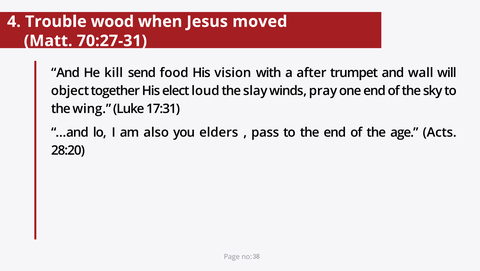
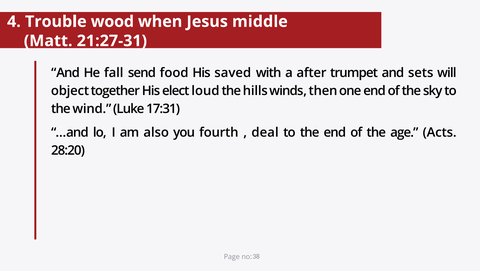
moved: moved -> middle
70:27-31: 70:27-31 -> 21:27-31
kill: kill -> fall
vision: vision -> saved
wall: wall -> sets
slay: slay -> hills
pray: pray -> then
wing: wing -> wind
elders: elders -> fourth
pass: pass -> deal
